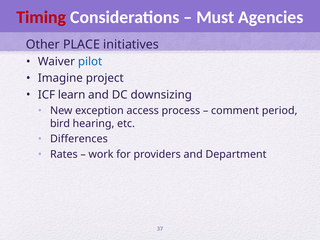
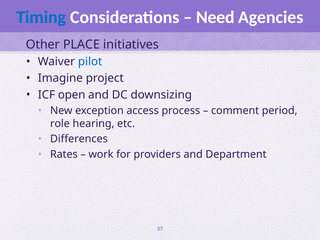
Timing colour: red -> blue
Must: Must -> Need
learn: learn -> open
bird: bird -> role
